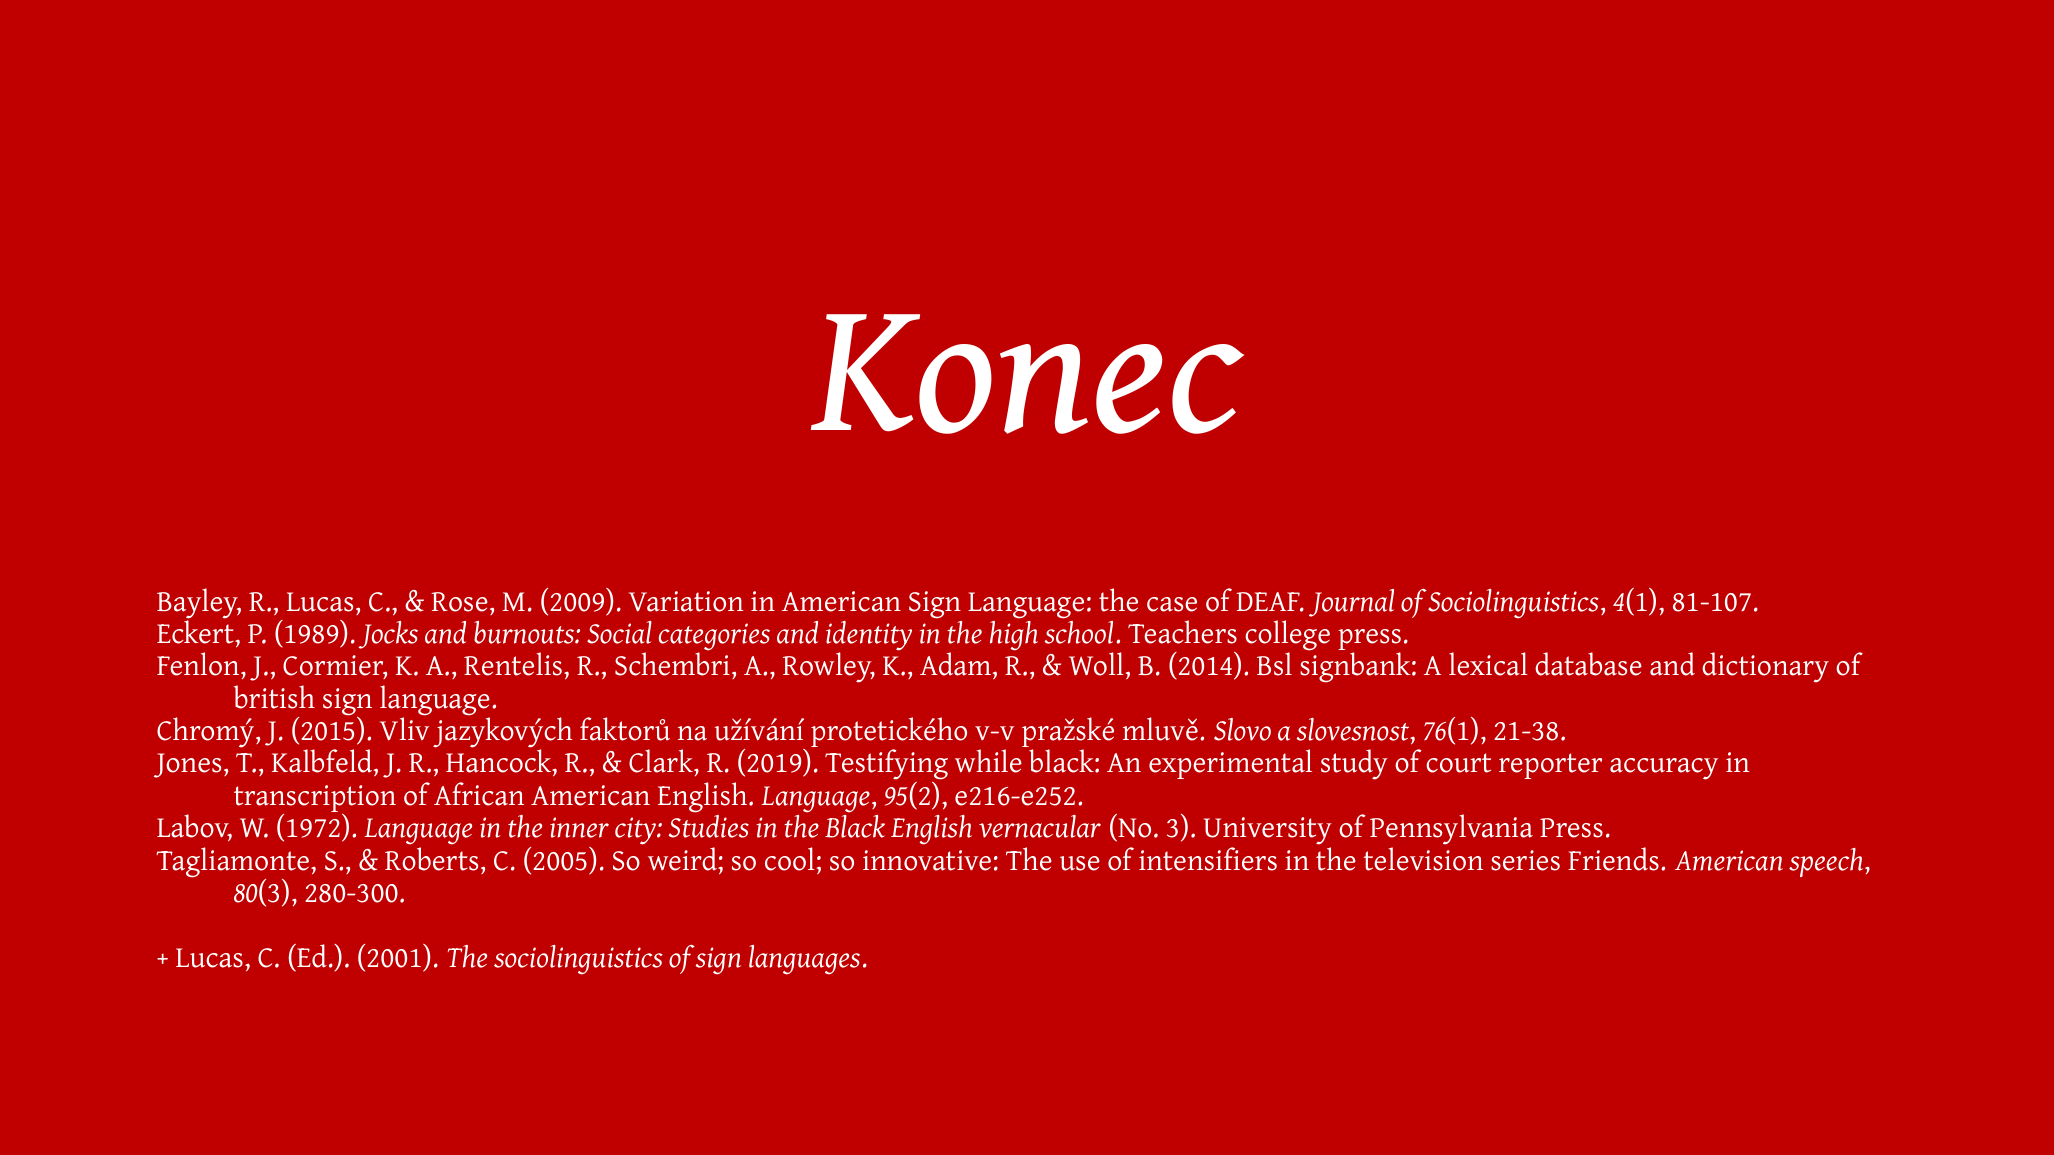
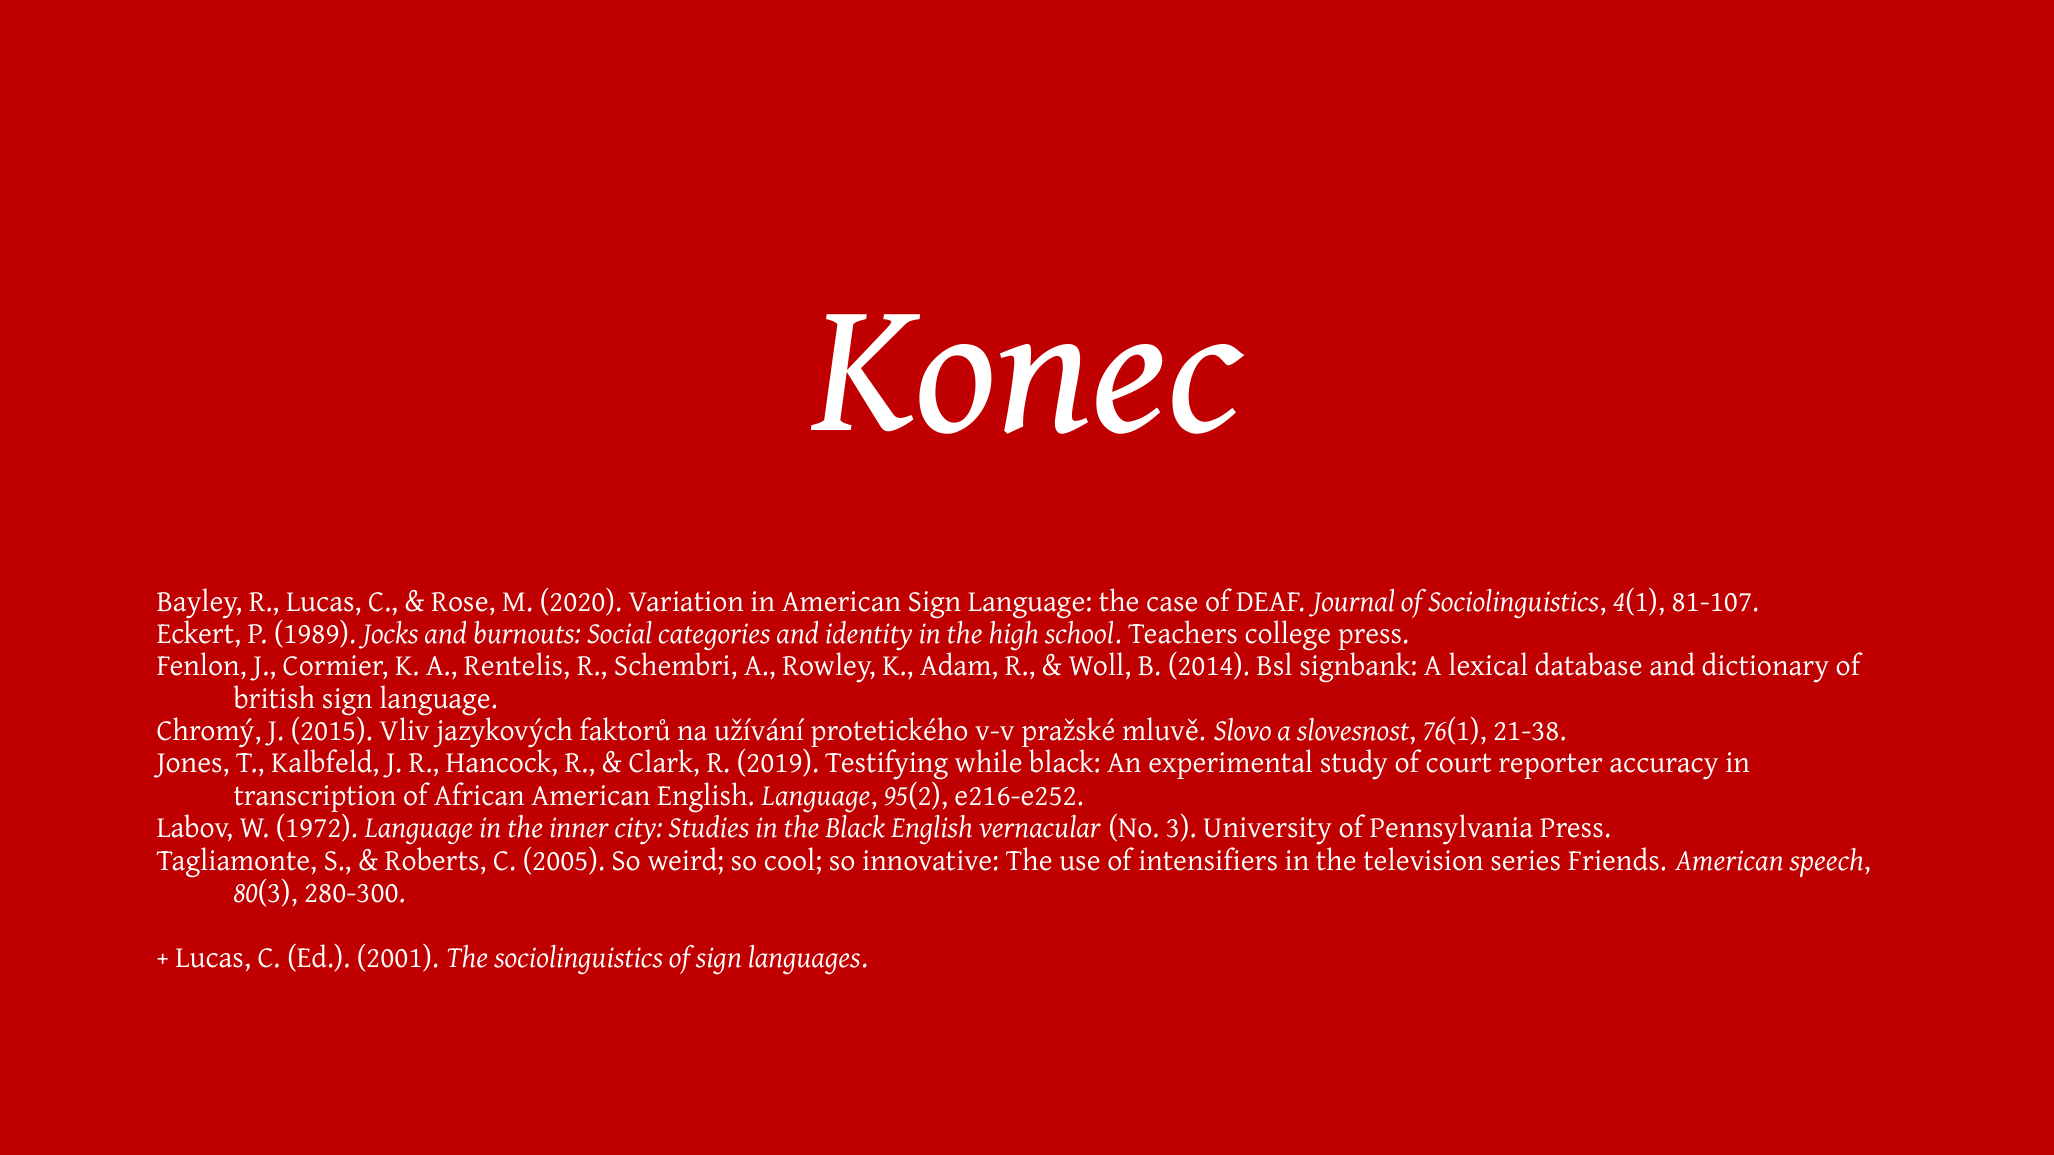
2009: 2009 -> 2020
